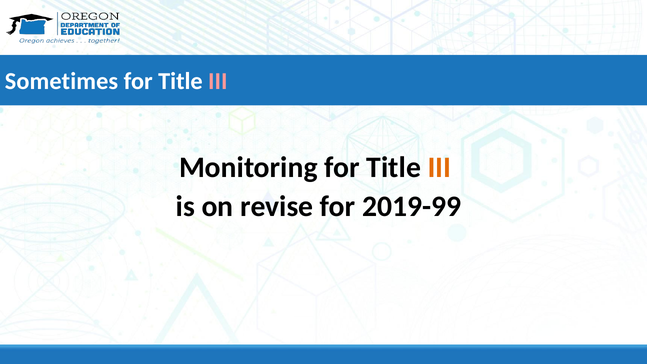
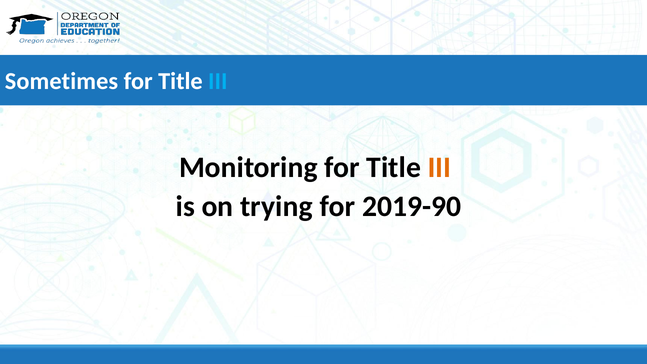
III at (218, 81) colour: pink -> light blue
revise: revise -> trying
2019-99: 2019-99 -> 2019-90
